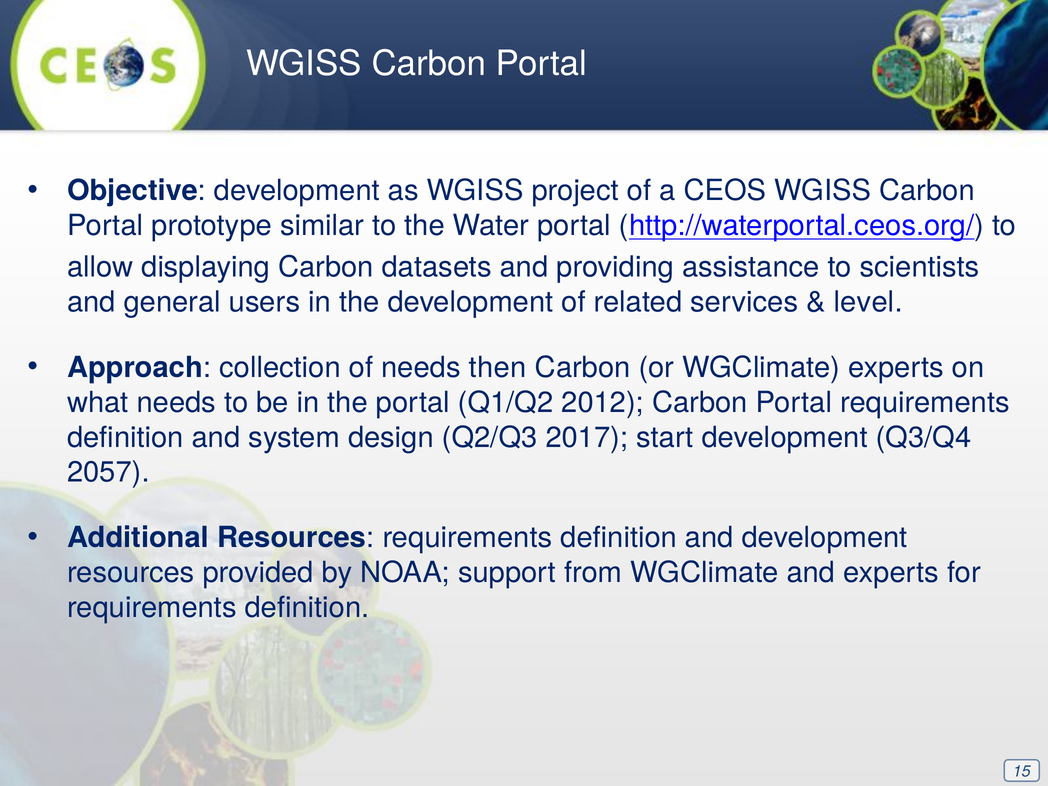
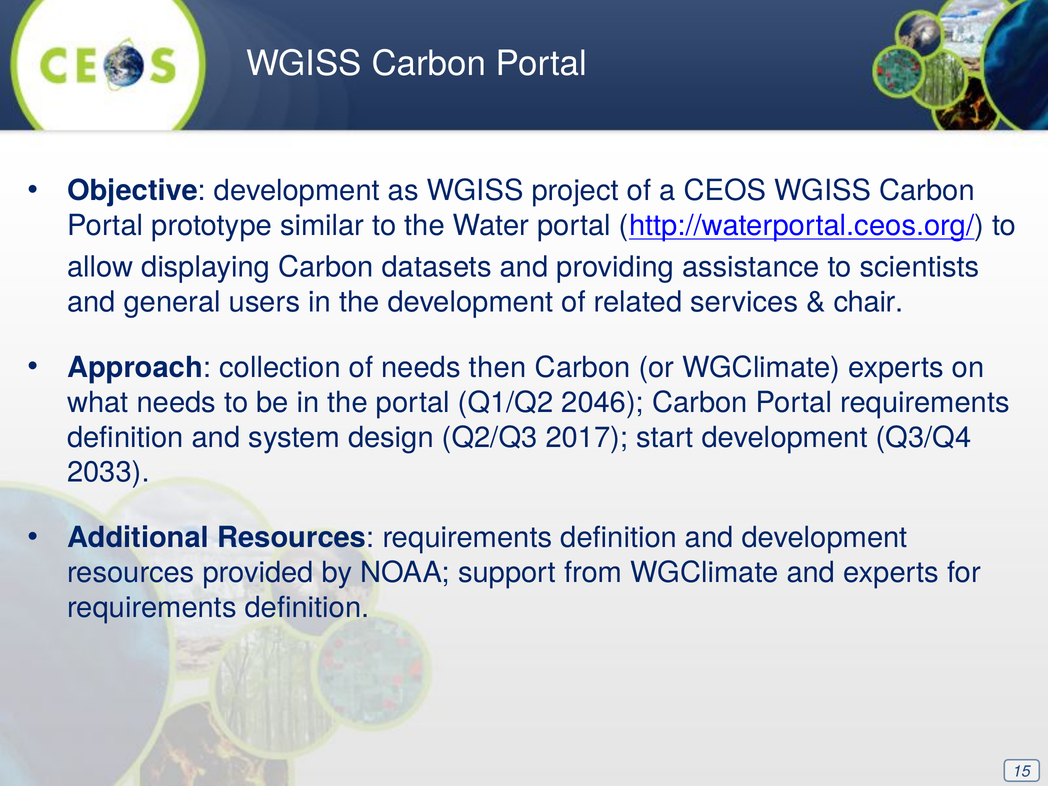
level: level -> chair
2012: 2012 -> 2046
2057: 2057 -> 2033
